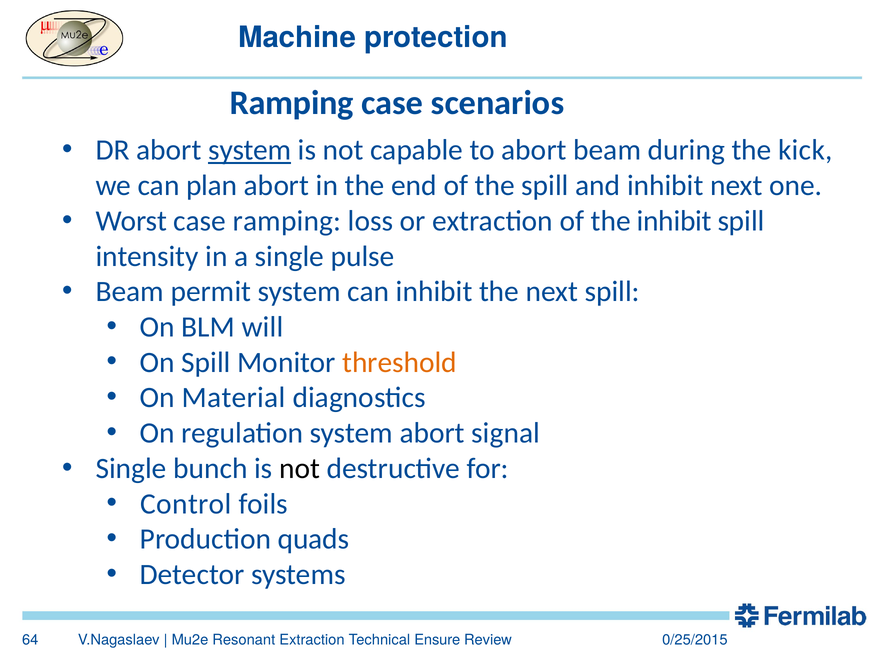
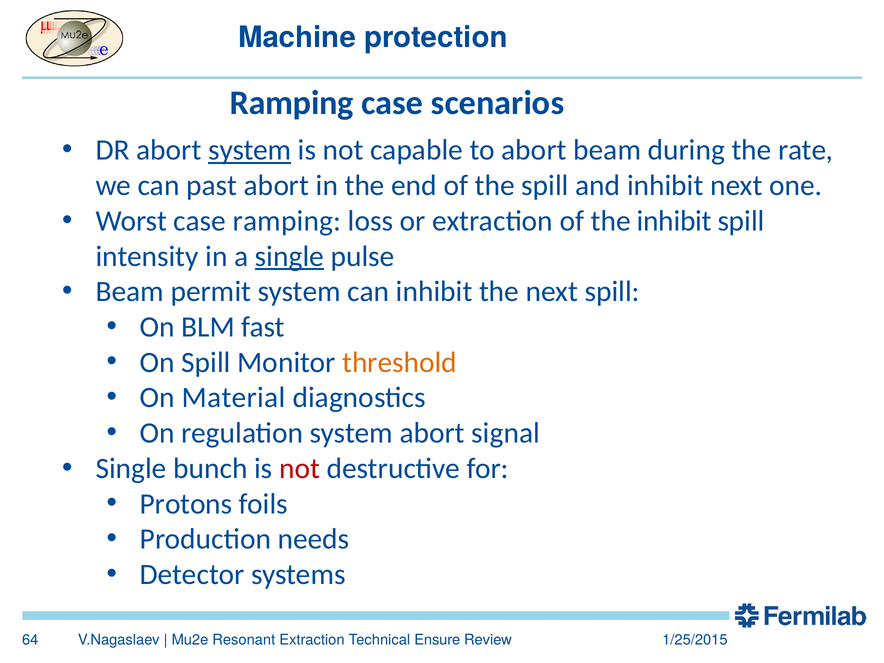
kick: kick -> rate
plan: plan -> past
single at (289, 256) underline: none -> present
will: will -> fast
not at (300, 468) colour: black -> red
Control: Control -> Protons
quads: quads -> needs
0/25/2015: 0/25/2015 -> 1/25/2015
